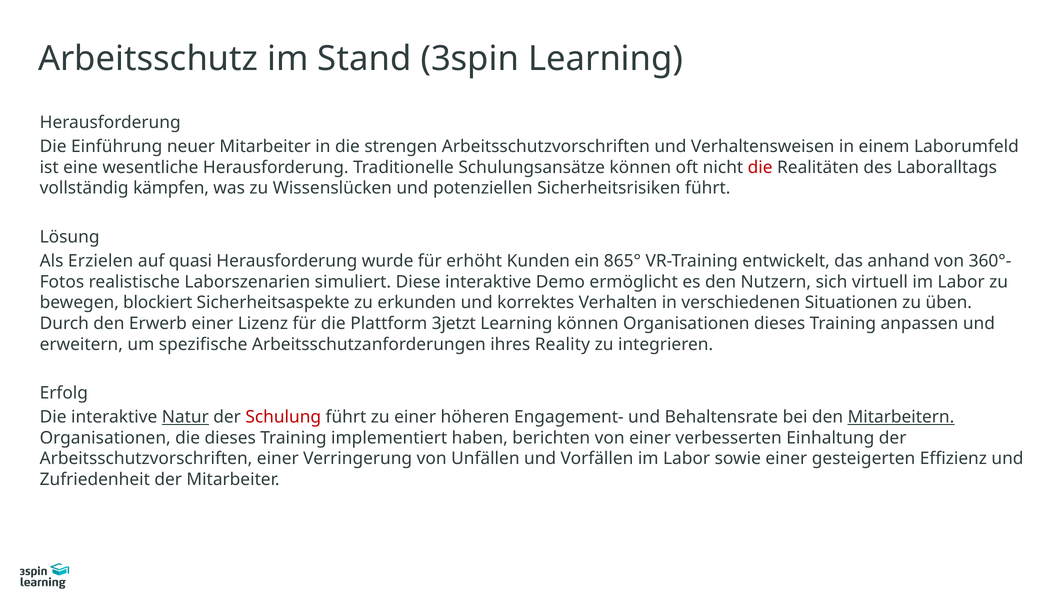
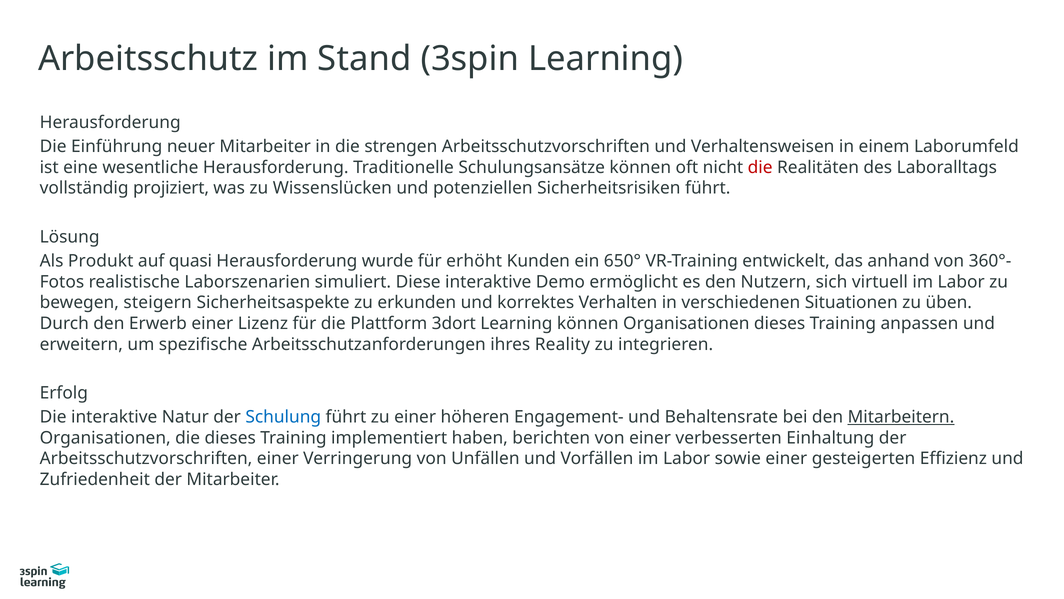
kämpfen: kämpfen -> projiziert
Erzielen: Erzielen -> Produkt
865°: 865° -> 650°
blockiert: blockiert -> steigern
3jetzt: 3jetzt -> 3dort
Natur underline: present -> none
Schulung colour: red -> blue
